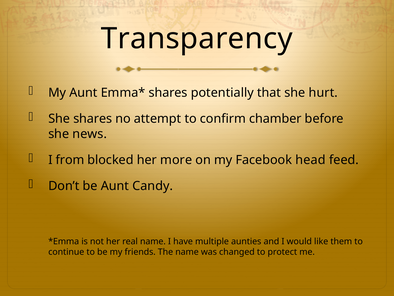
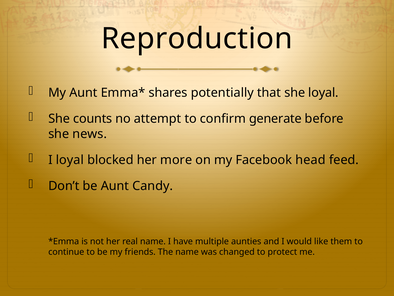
Transparency: Transparency -> Reproduction
she hurt: hurt -> loyal
She shares: shares -> counts
chamber: chamber -> generate
I from: from -> loyal
